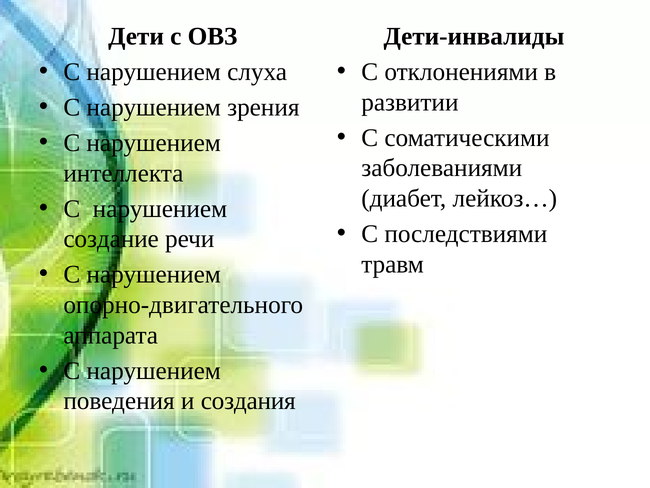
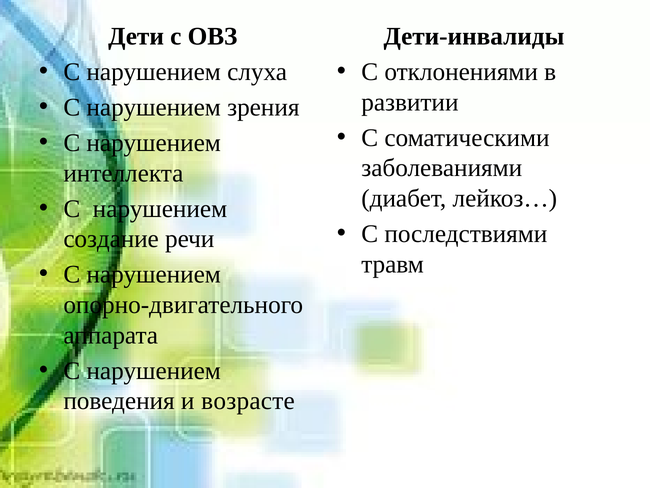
создания: создания -> возрасте
